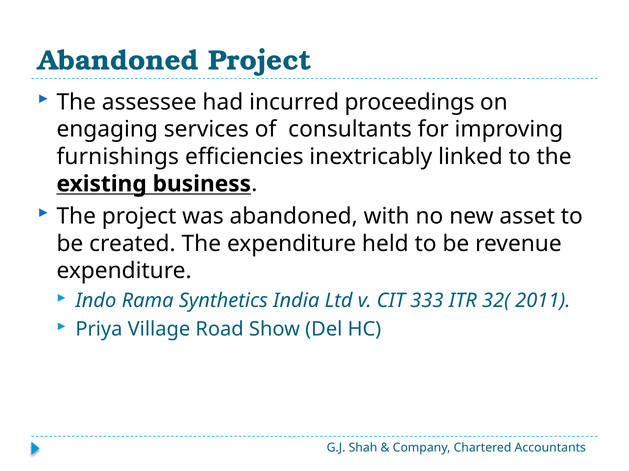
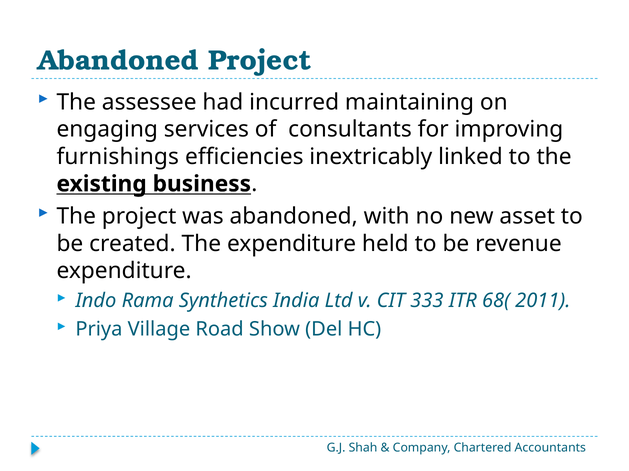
proceedings: proceedings -> maintaining
32(: 32( -> 68(
